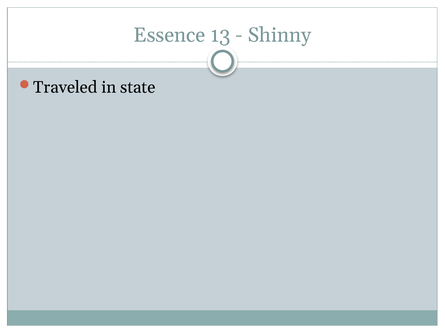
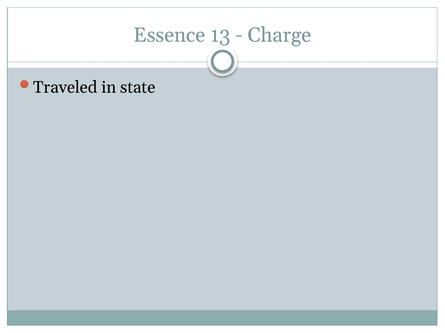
Shinny: Shinny -> Charge
